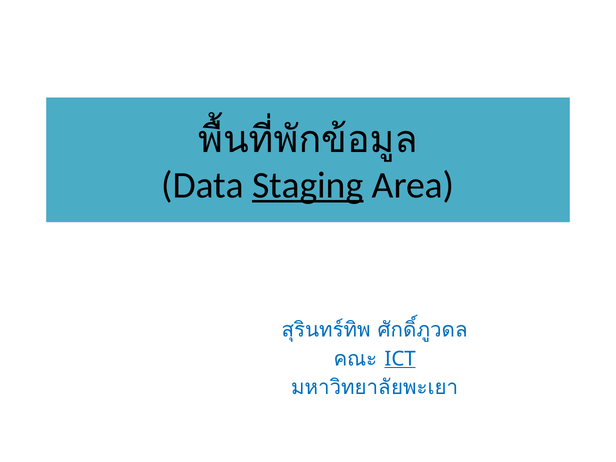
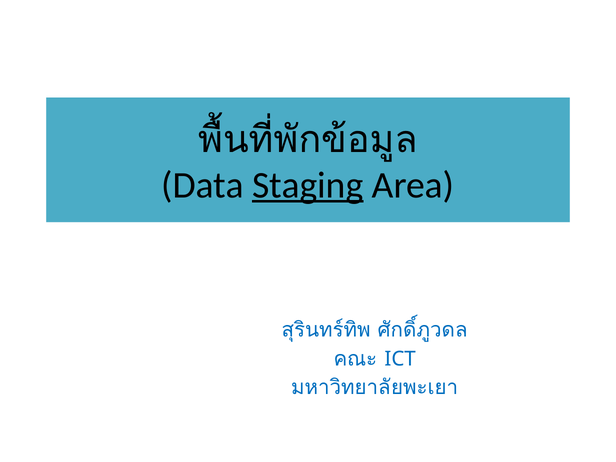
ICT underline: present -> none
